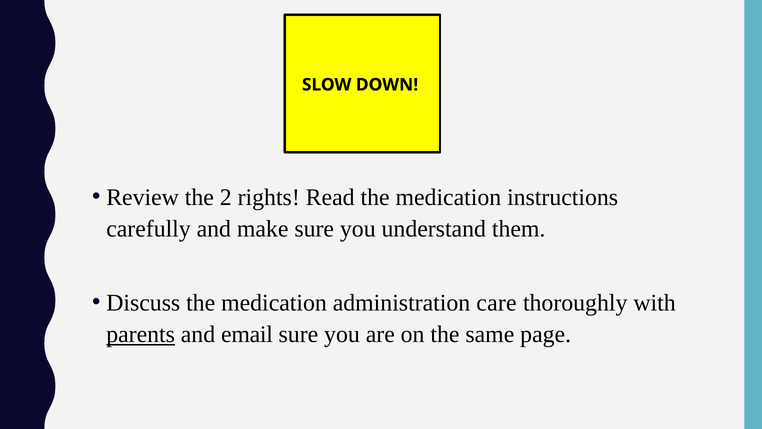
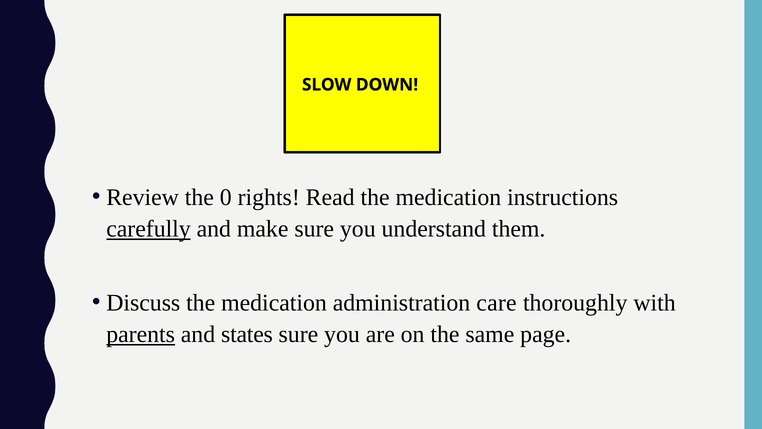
2: 2 -> 0
carefully underline: none -> present
email: email -> states
